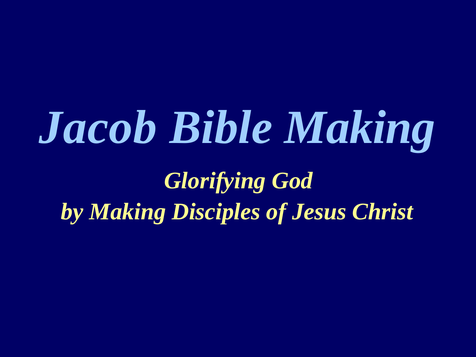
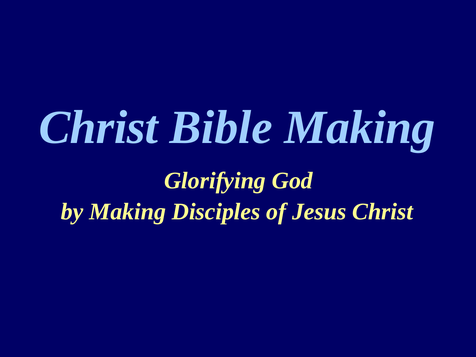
Jacob at (98, 128): Jacob -> Christ
